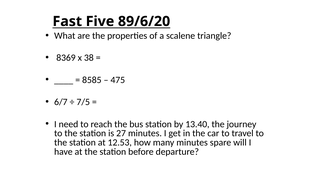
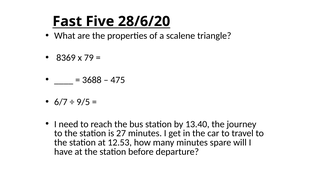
89/6/20: 89/6/20 -> 28/6/20
38: 38 -> 79
8585: 8585 -> 3688
7/5: 7/5 -> 9/5
